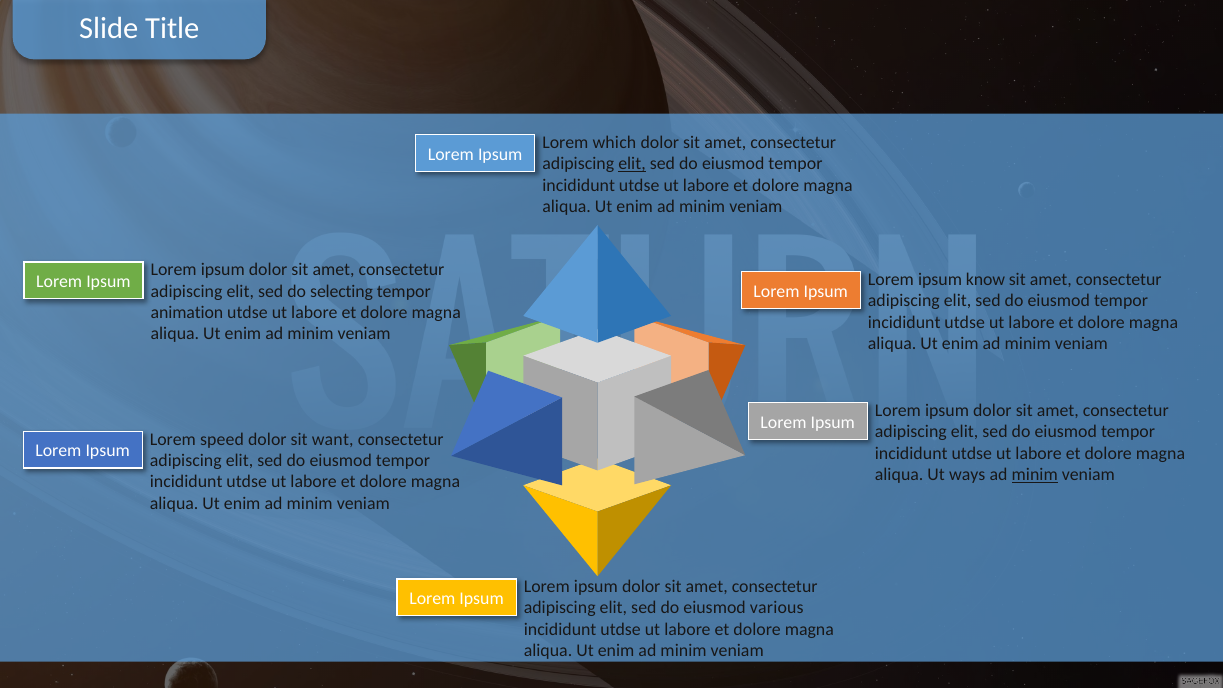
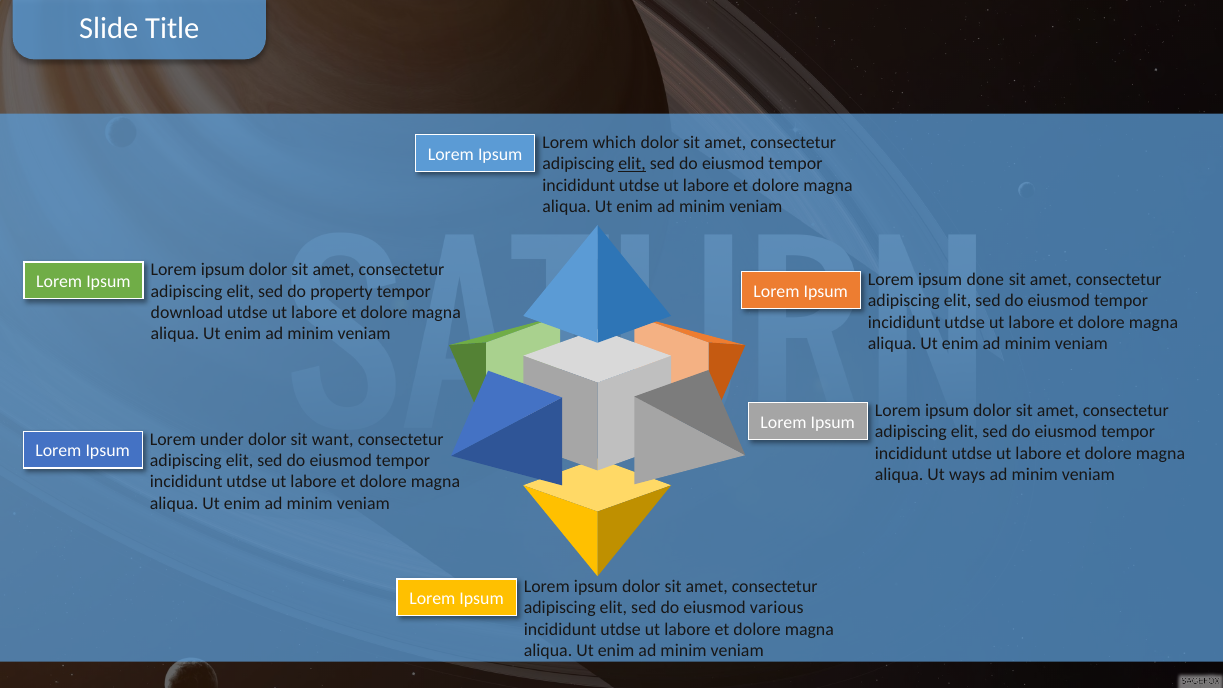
know: know -> done
selecting: selecting -> property
animation: animation -> download
speed: speed -> under
minim at (1035, 475) underline: present -> none
